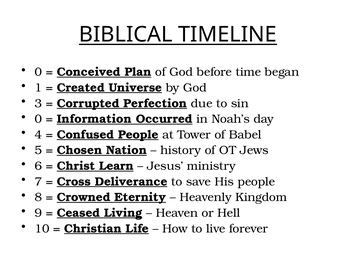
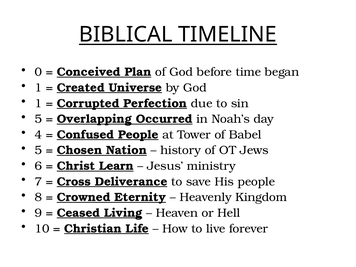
3 at (38, 103): 3 -> 1
0 at (38, 119): 0 -> 5
Information: Information -> Overlapping
